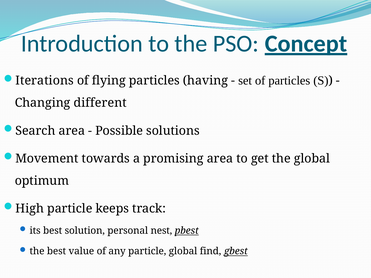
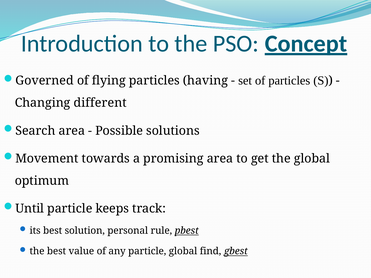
Iterations: Iterations -> Governed
High: High -> Until
nest: nest -> rule
